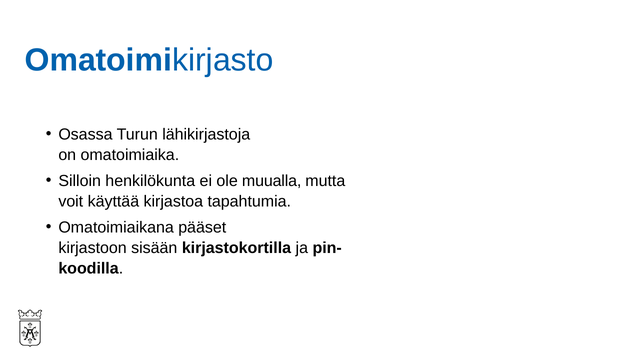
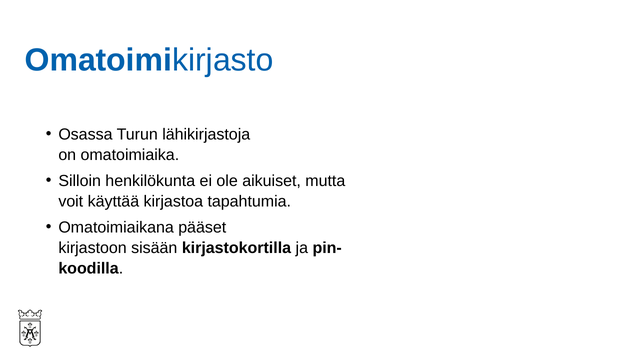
muualla: muualla -> aikuiset
